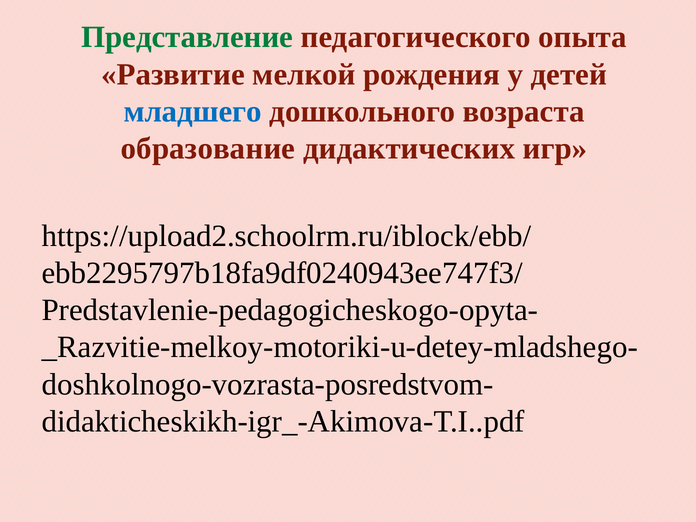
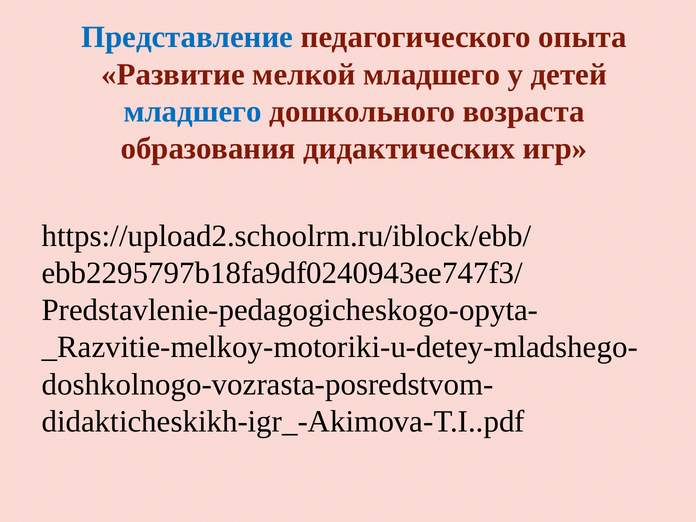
Представление colour: green -> blue
мелкой рождения: рождения -> младшего
образование: образование -> образования
